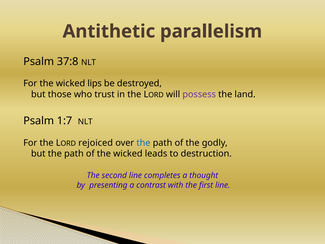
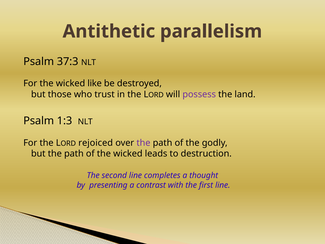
37:8: 37:8 -> 37:3
lips: lips -> like
1:7: 1:7 -> 1:3
the at (143, 143) colour: blue -> purple
